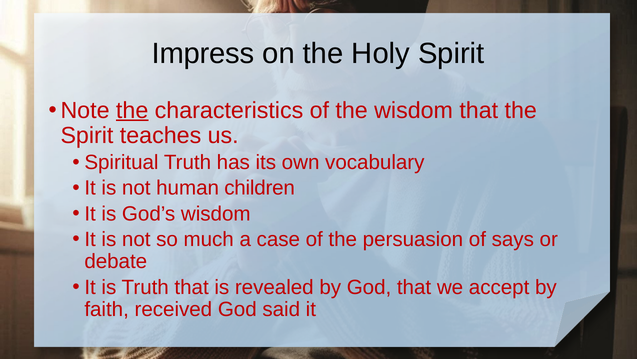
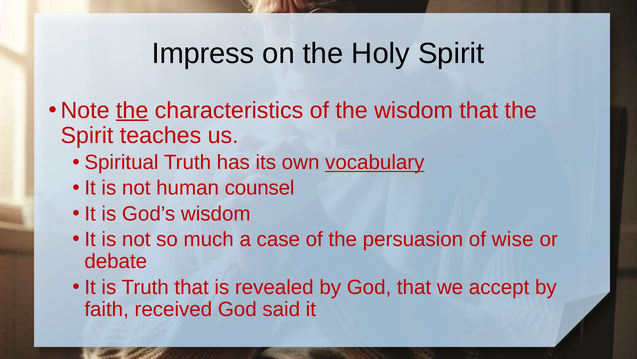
vocabulary underline: none -> present
children: children -> counsel
says: says -> wise
